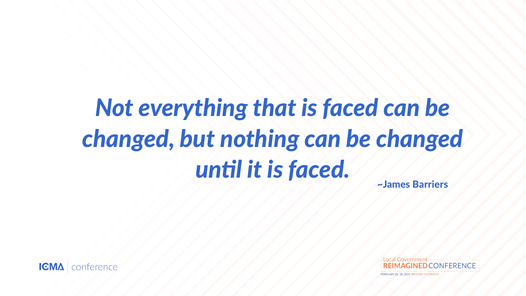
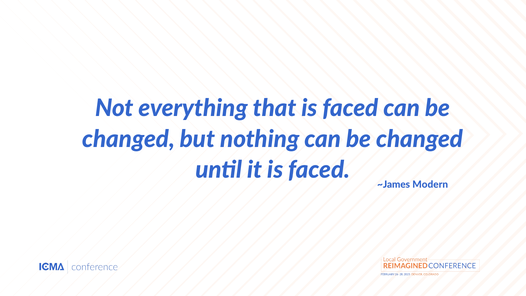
Barriers: Barriers -> Modern
